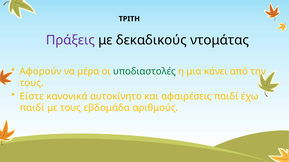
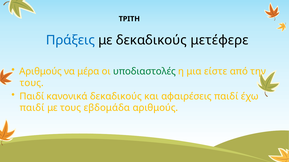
Πράξεις colour: purple -> blue
ντομάτας: ντομάτας -> μετέφερε
Αφορούν at (41, 72): Αφορούν -> Αριθμούς
κάνει: κάνει -> είστε
Είστε at (32, 97): Είστε -> Παιδί
κανονικά αυτοκίνητο: αυτοκίνητο -> δεκαδικούς
